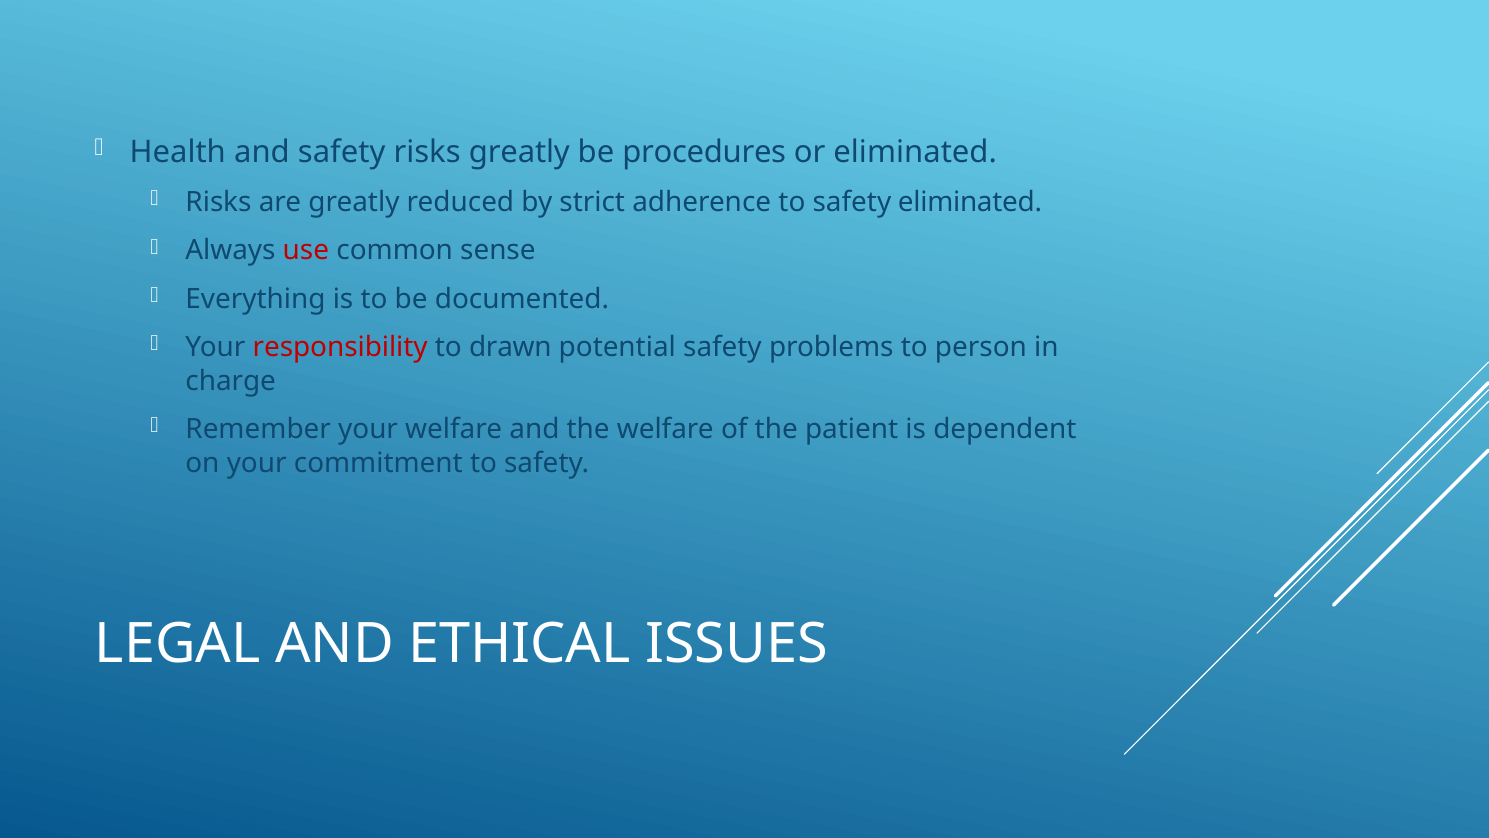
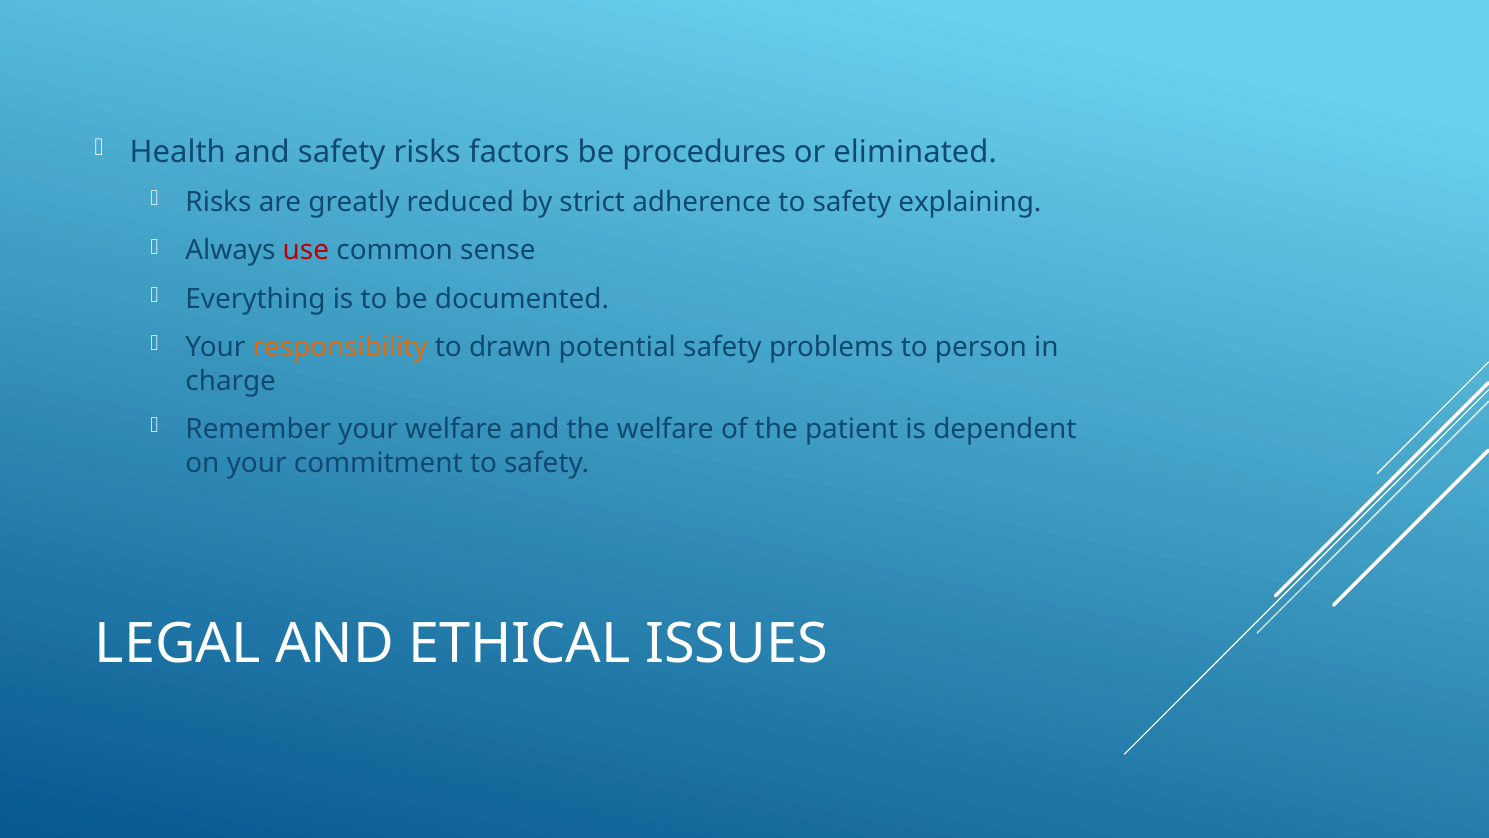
risks greatly: greatly -> factors
safety eliminated: eliminated -> explaining
responsibility colour: red -> orange
